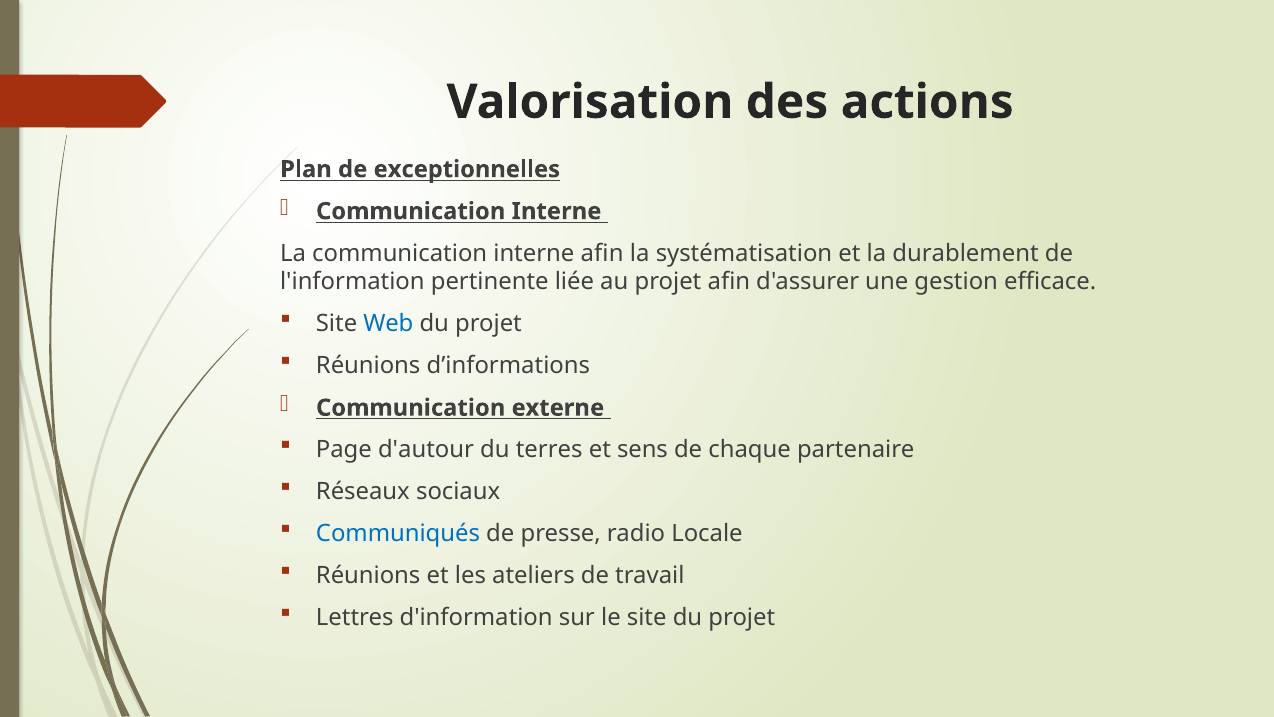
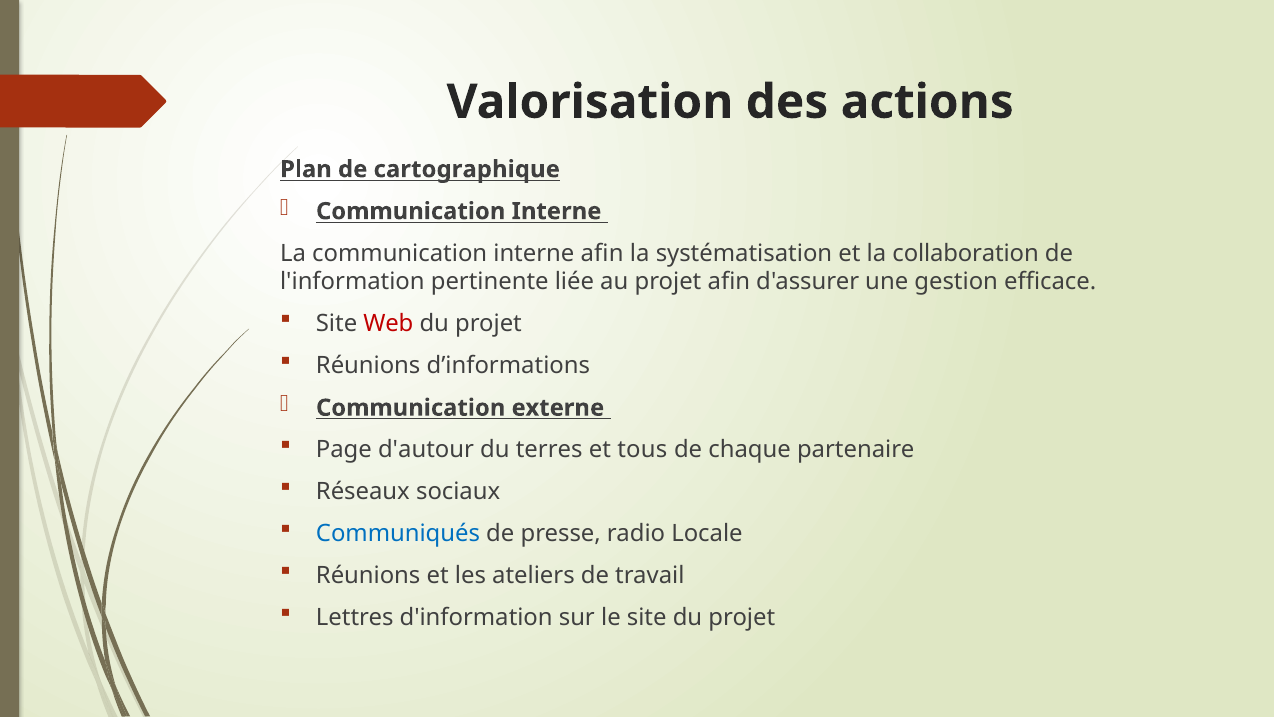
exceptionnelles: exceptionnelles -> cartographique
durablement: durablement -> collaboration
Web colour: blue -> red
sens: sens -> tous
